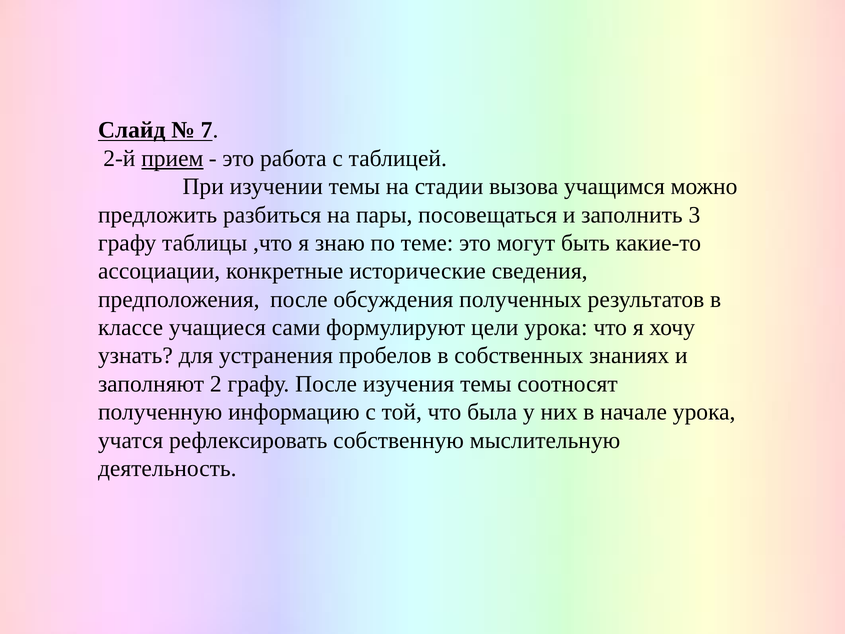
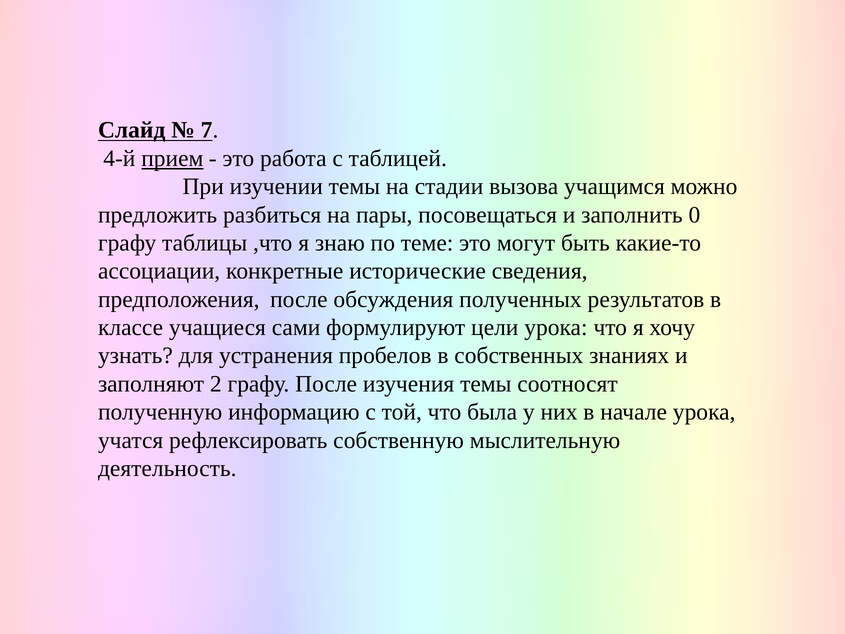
2-й: 2-й -> 4-й
3: 3 -> 0
